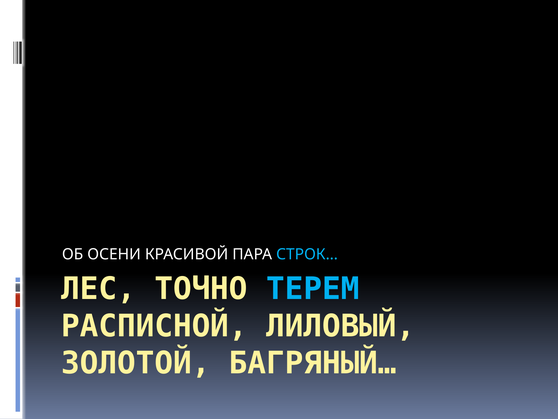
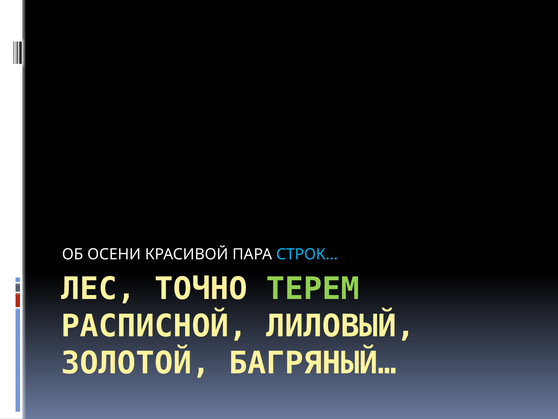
ТЕРЕМ colour: light blue -> light green
